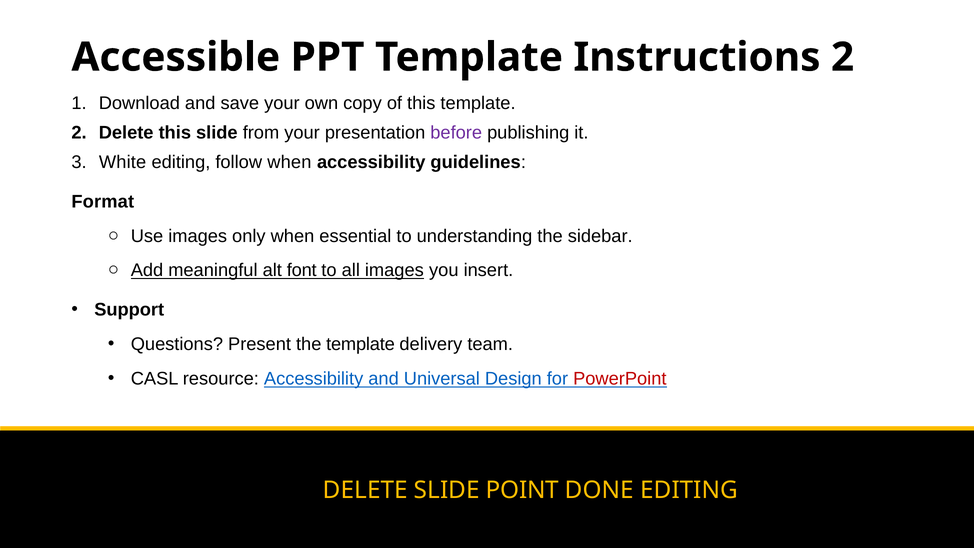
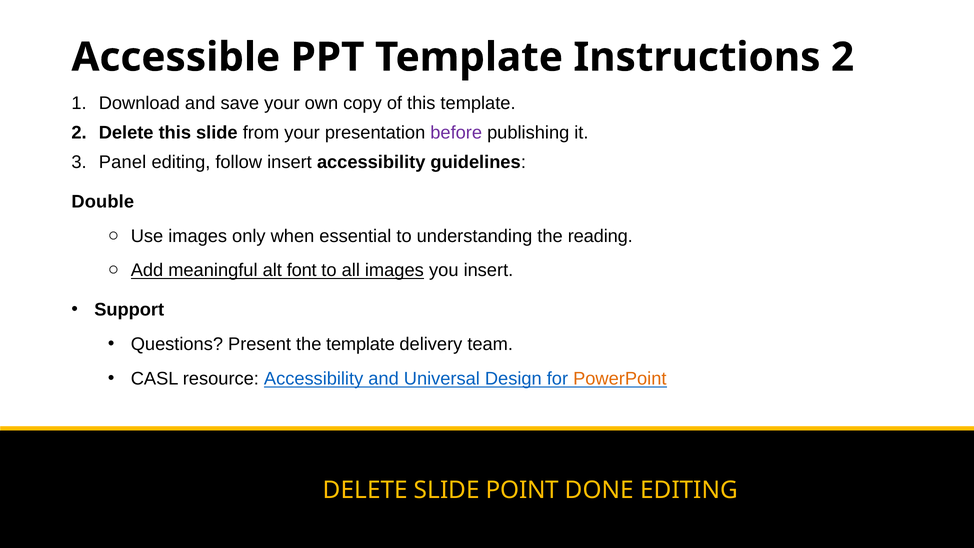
White: White -> Panel
follow when: when -> insert
Format: Format -> Double
sidebar: sidebar -> reading
PowerPoint colour: red -> orange
